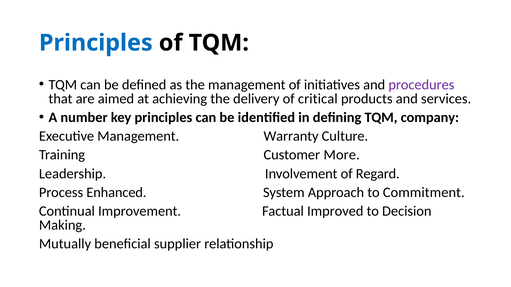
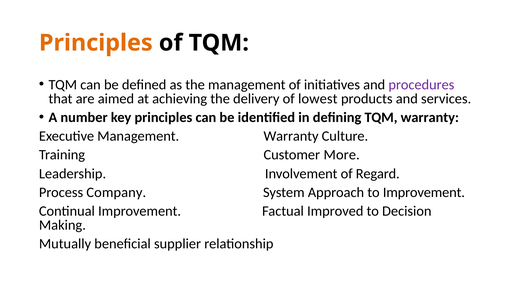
Principles at (96, 43) colour: blue -> orange
critical: critical -> lowest
TQM company: company -> warranty
Enhanced: Enhanced -> Company
to Commitment: Commitment -> Improvement
